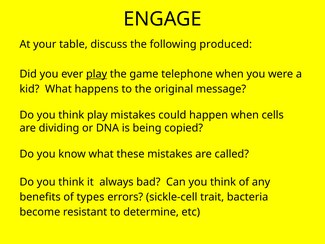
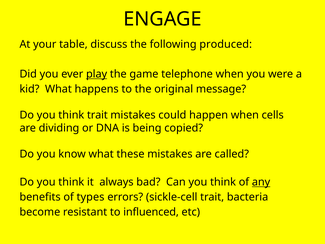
think play: play -> trait
any underline: none -> present
determine: determine -> influenced
